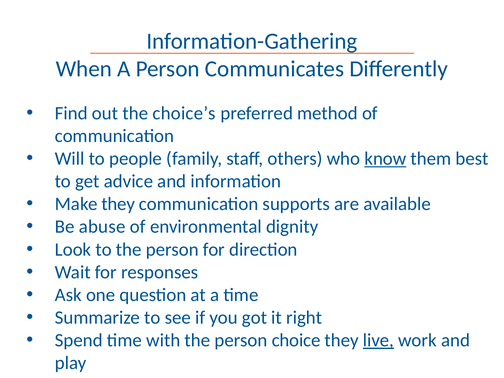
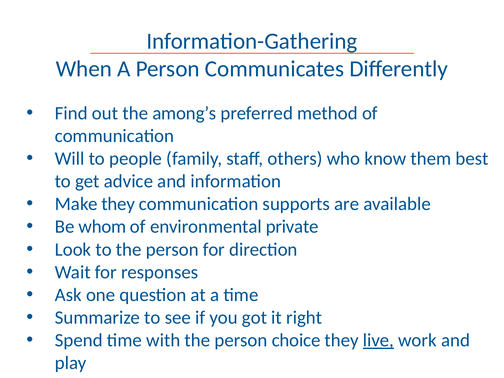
choice’s: choice’s -> among’s
know underline: present -> none
abuse: abuse -> whom
dignity: dignity -> private
